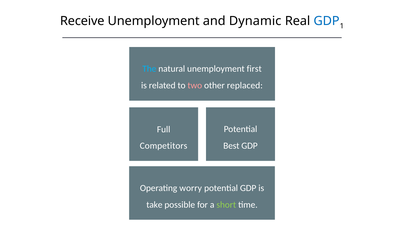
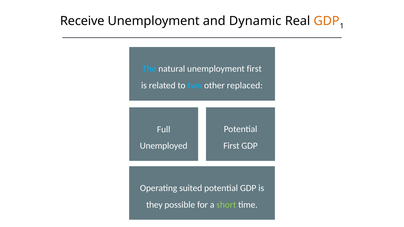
GDP at (327, 21) colour: blue -> orange
two colour: pink -> light blue
Best at (231, 146): Best -> First
Competitors: Competitors -> Unemployed
worry: worry -> suited
take: take -> they
